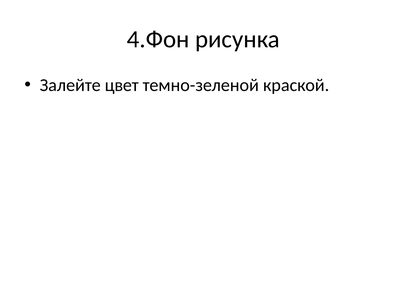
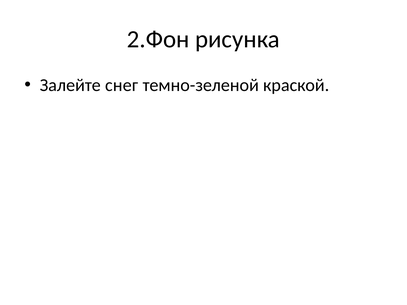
4.Фон: 4.Фон -> 2.Фон
цвет: цвет -> снег
